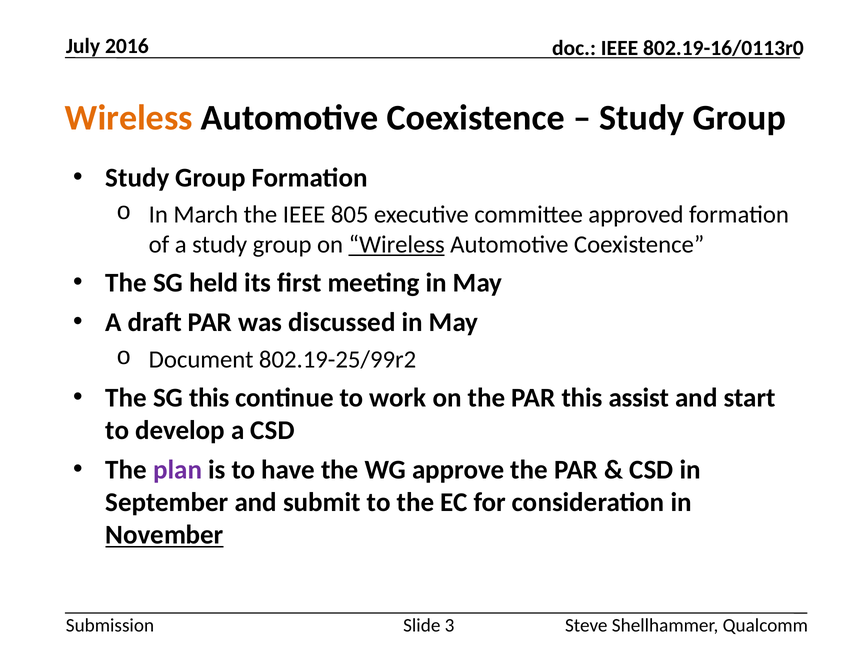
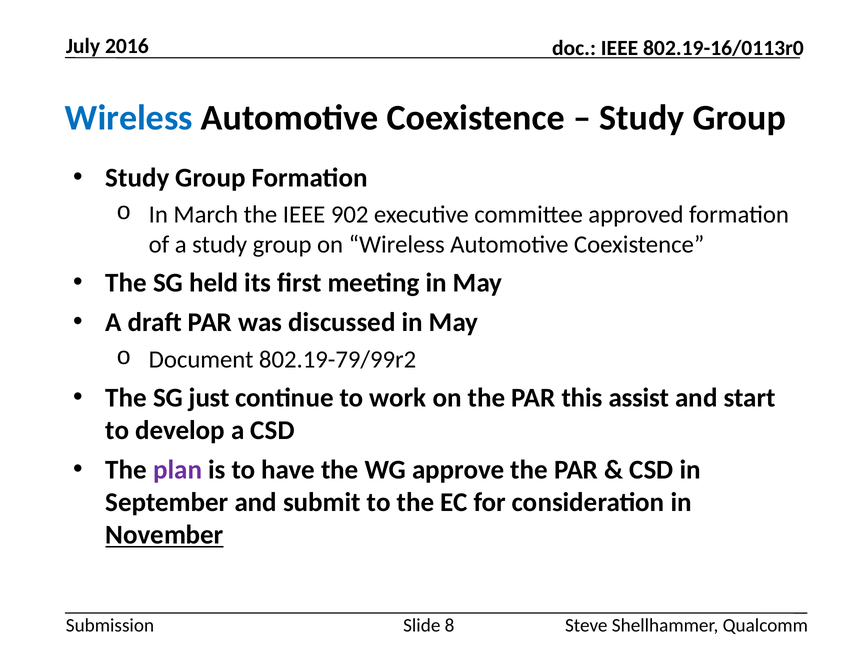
Wireless at (129, 118) colour: orange -> blue
805: 805 -> 902
Wireless at (397, 244) underline: present -> none
802.19-25/99r2: 802.19-25/99r2 -> 802.19-79/99r2
SG this: this -> just
3: 3 -> 8
